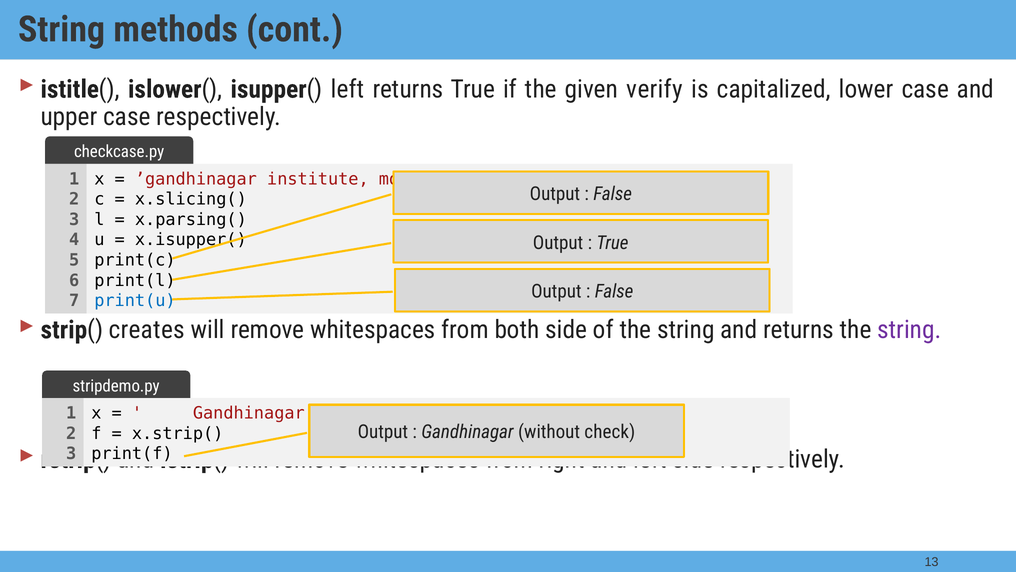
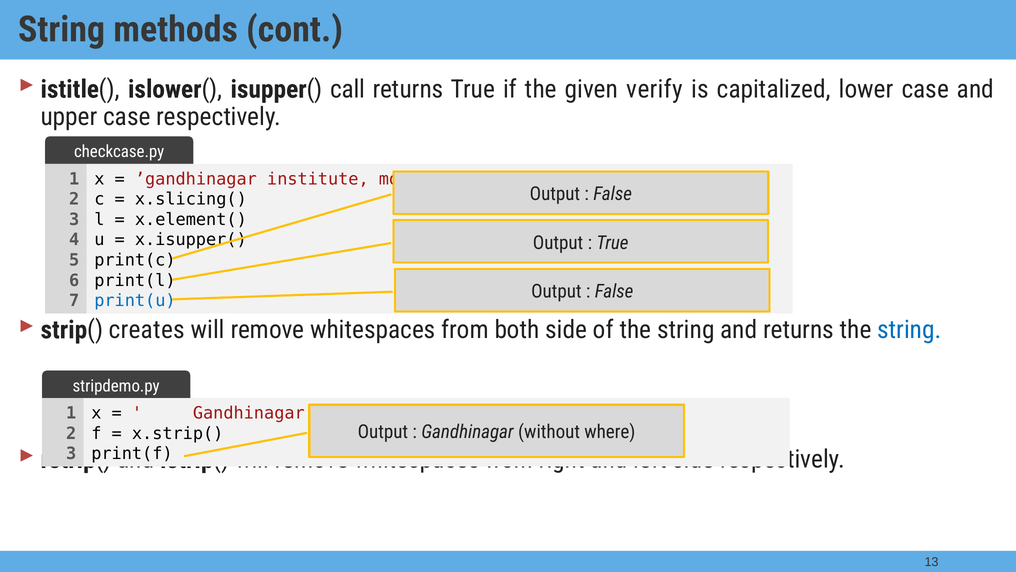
isupper( left: left -> call
x.parsing(: x.parsing( -> x.element(
string at (909, 330) colour: purple -> blue
check: check -> where
